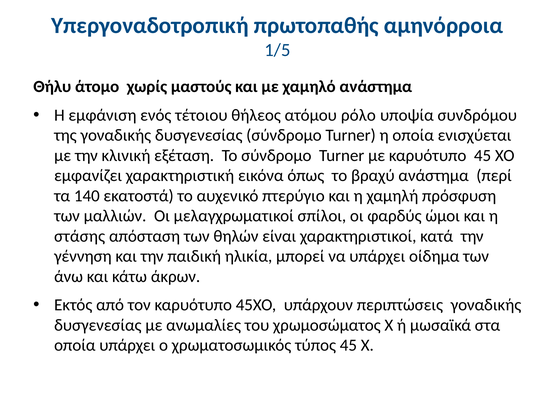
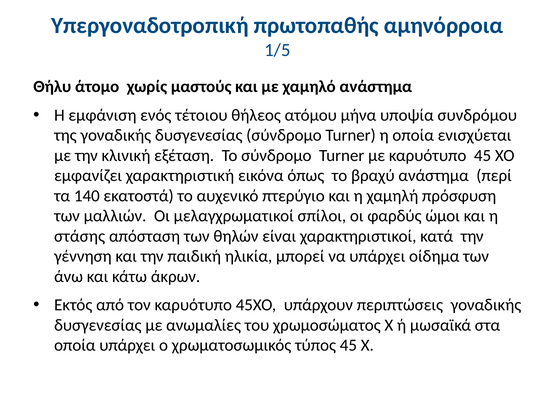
ρόλο: ρόλο -> μήνα
